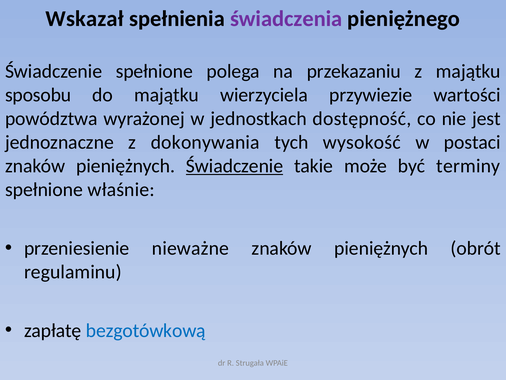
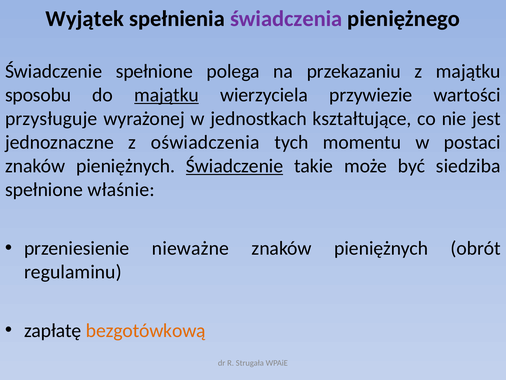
Wskazał: Wskazał -> Wyjątek
majątku at (167, 95) underline: none -> present
powództwa: powództwa -> przysługuje
dostępność: dostępność -> kształtujące
dokonywania: dokonywania -> oświadczenia
wysokość: wysokość -> momentu
terminy: terminy -> siedziba
bezgotówkową colour: blue -> orange
